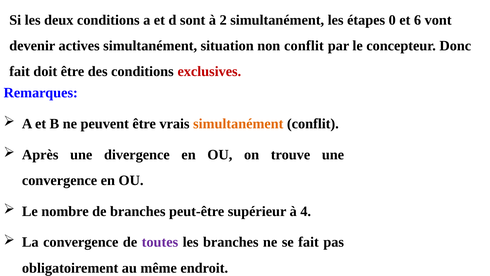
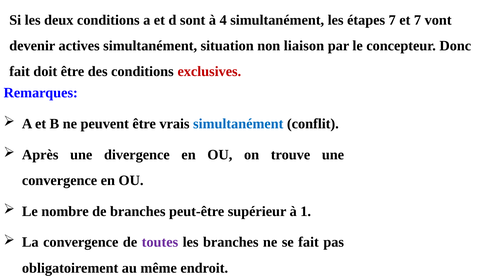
2: 2 -> 4
étapes 0: 0 -> 7
et 6: 6 -> 7
non conflit: conflit -> liaison
simultanément at (238, 124) colour: orange -> blue
4: 4 -> 1
